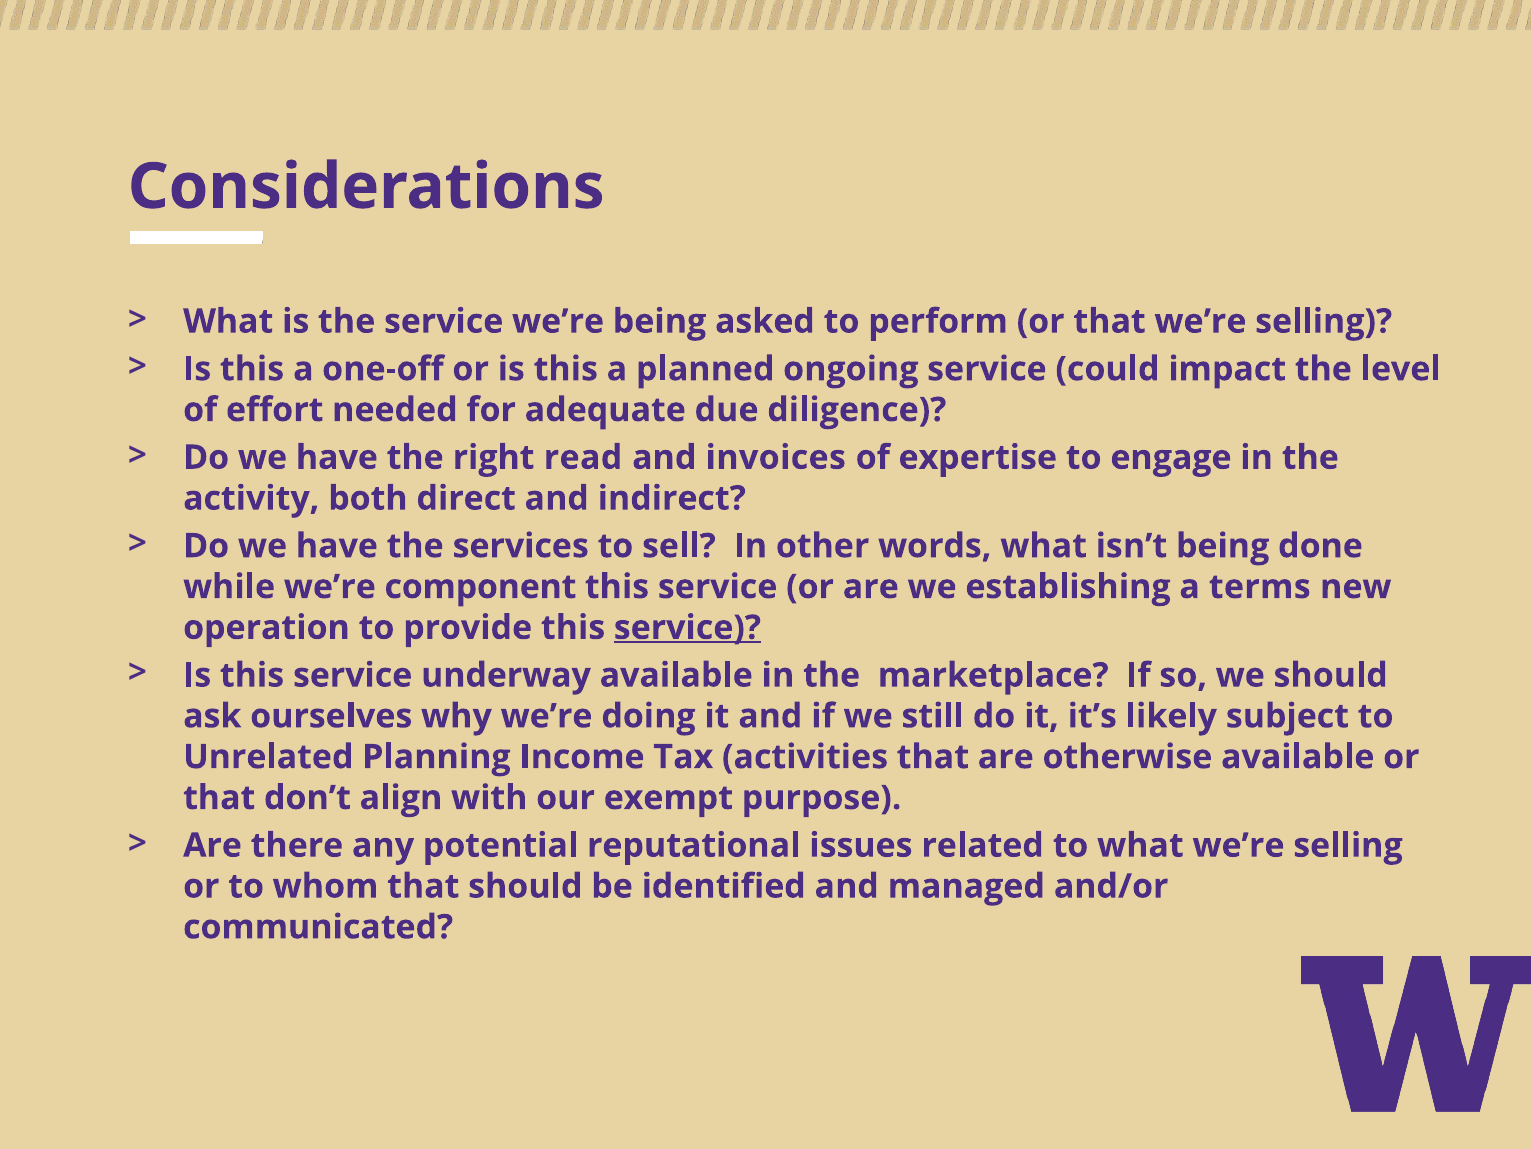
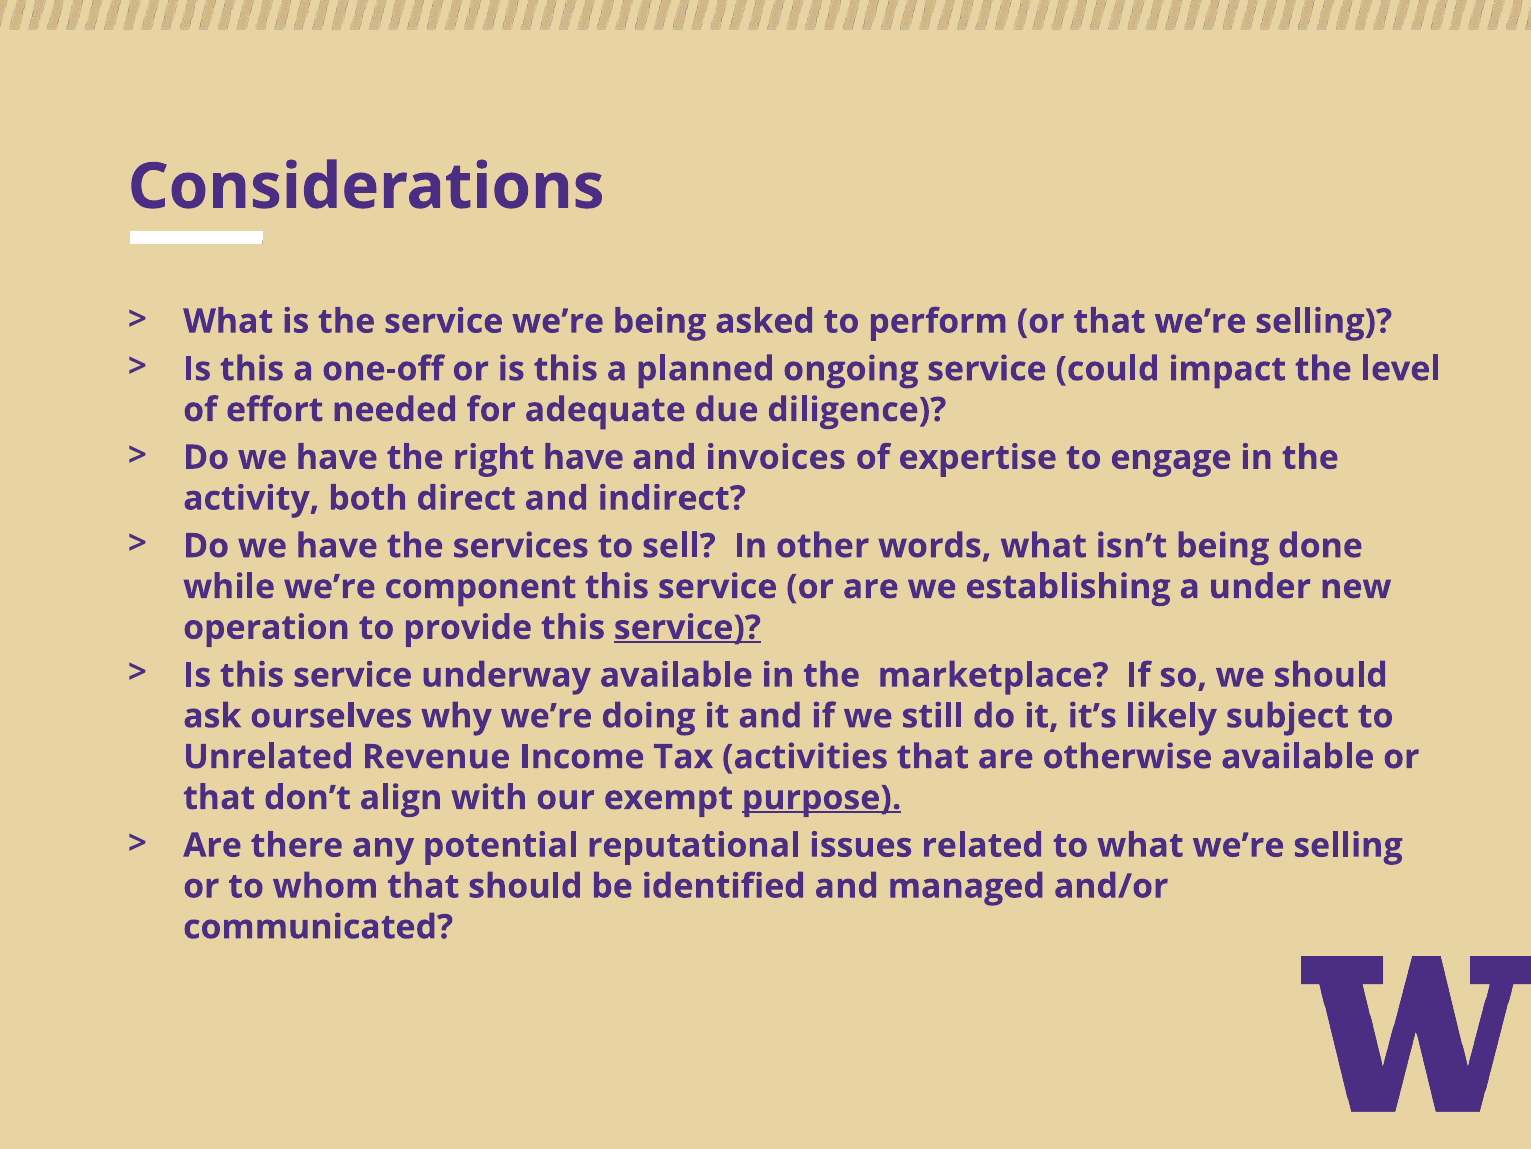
right read: read -> have
terms: terms -> under
Planning: Planning -> Revenue
purpose underline: none -> present
